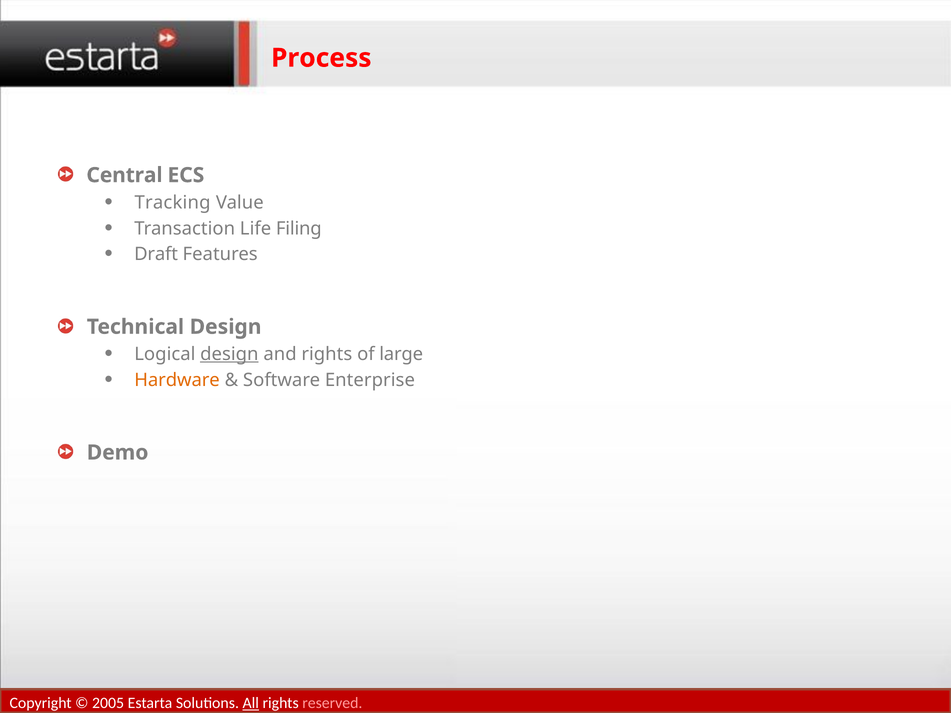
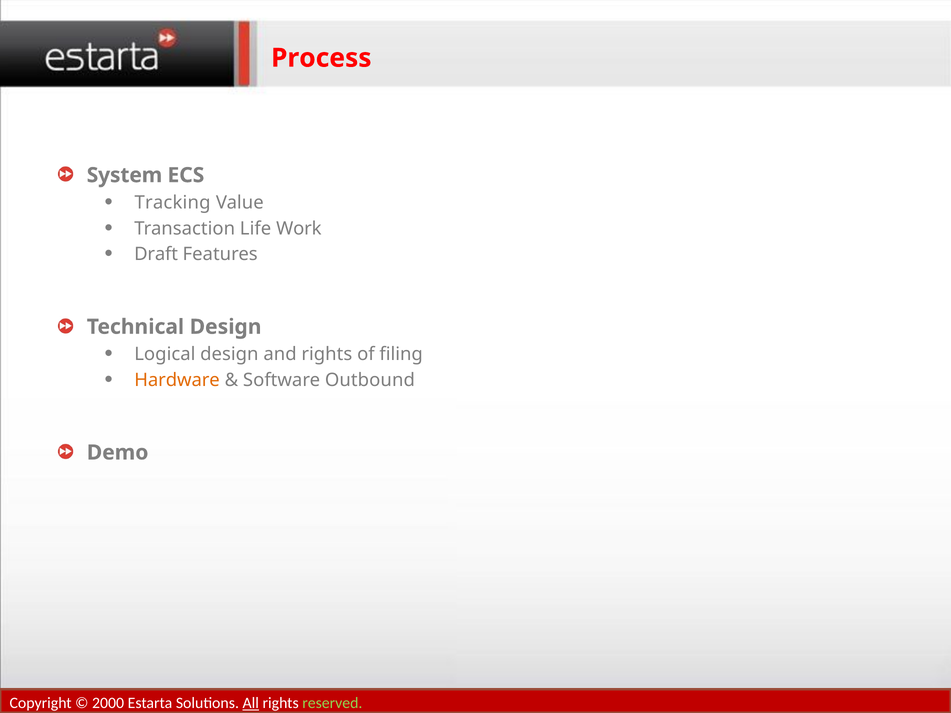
Central: Central -> System
Filing: Filing -> Work
design at (229, 354) underline: present -> none
large: large -> filing
Enterprise: Enterprise -> Outbound
2005: 2005 -> 2000
reserved colour: pink -> light green
